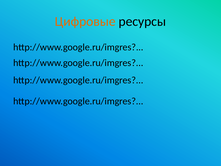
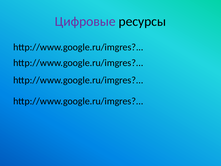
Цифровые colour: orange -> purple
